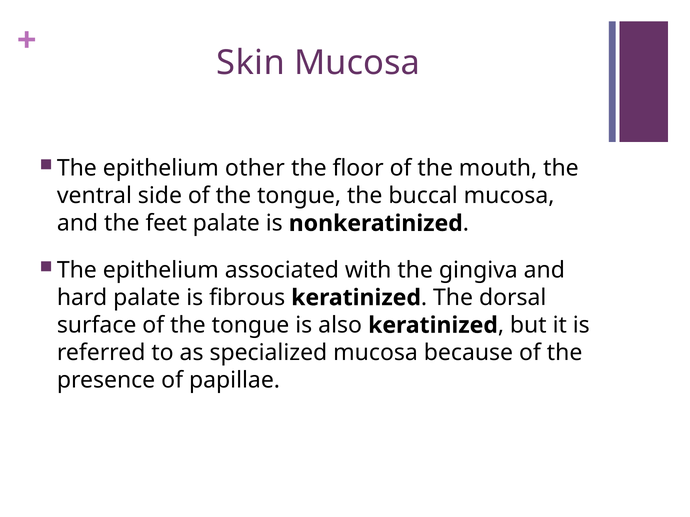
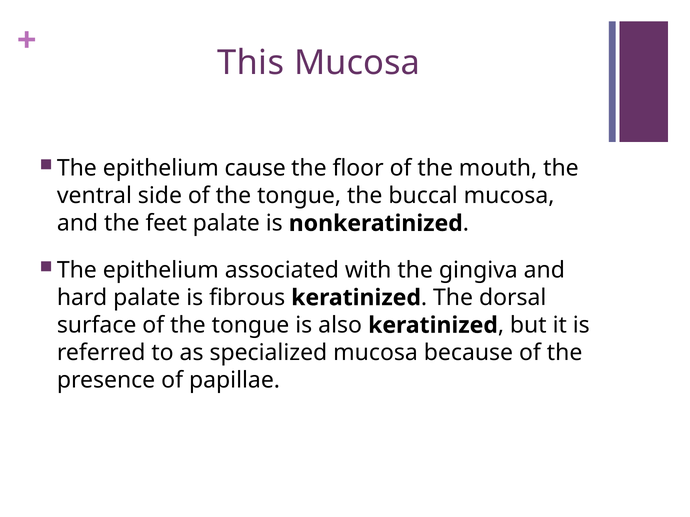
Skin: Skin -> This
other: other -> cause
